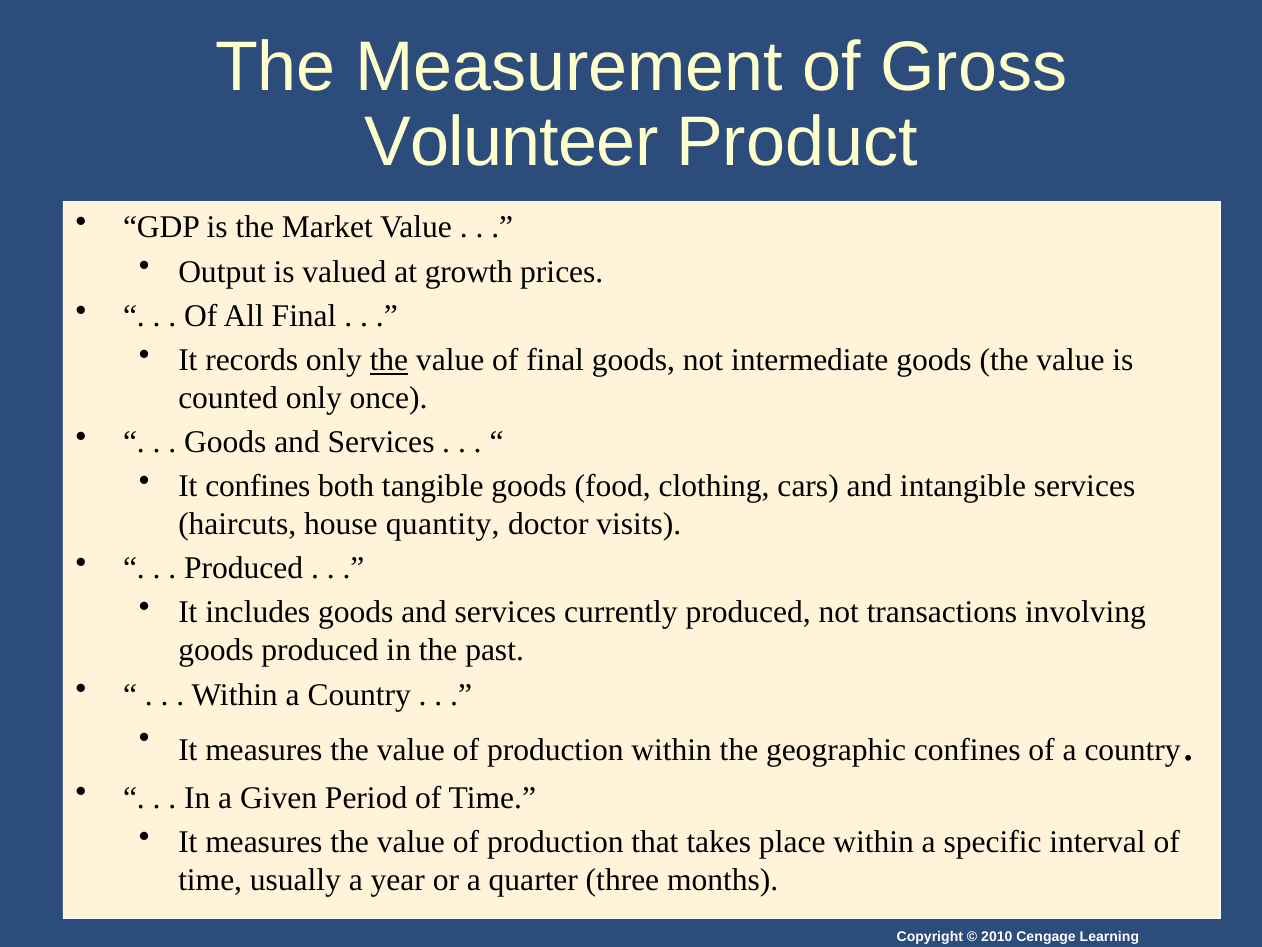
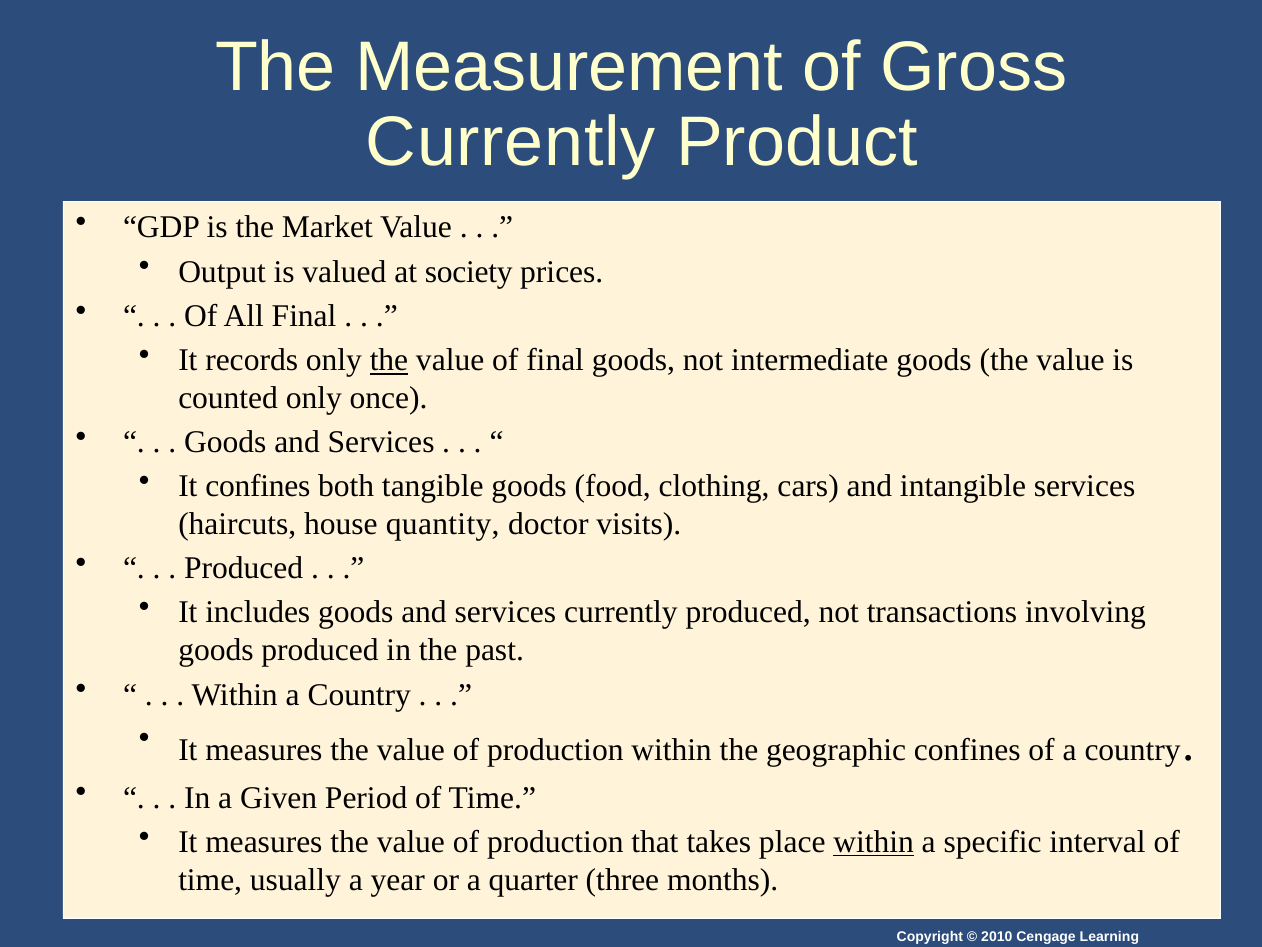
Volunteer at (511, 143): Volunteer -> Currently
growth: growth -> society
within at (874, 841) underline: none -> present
